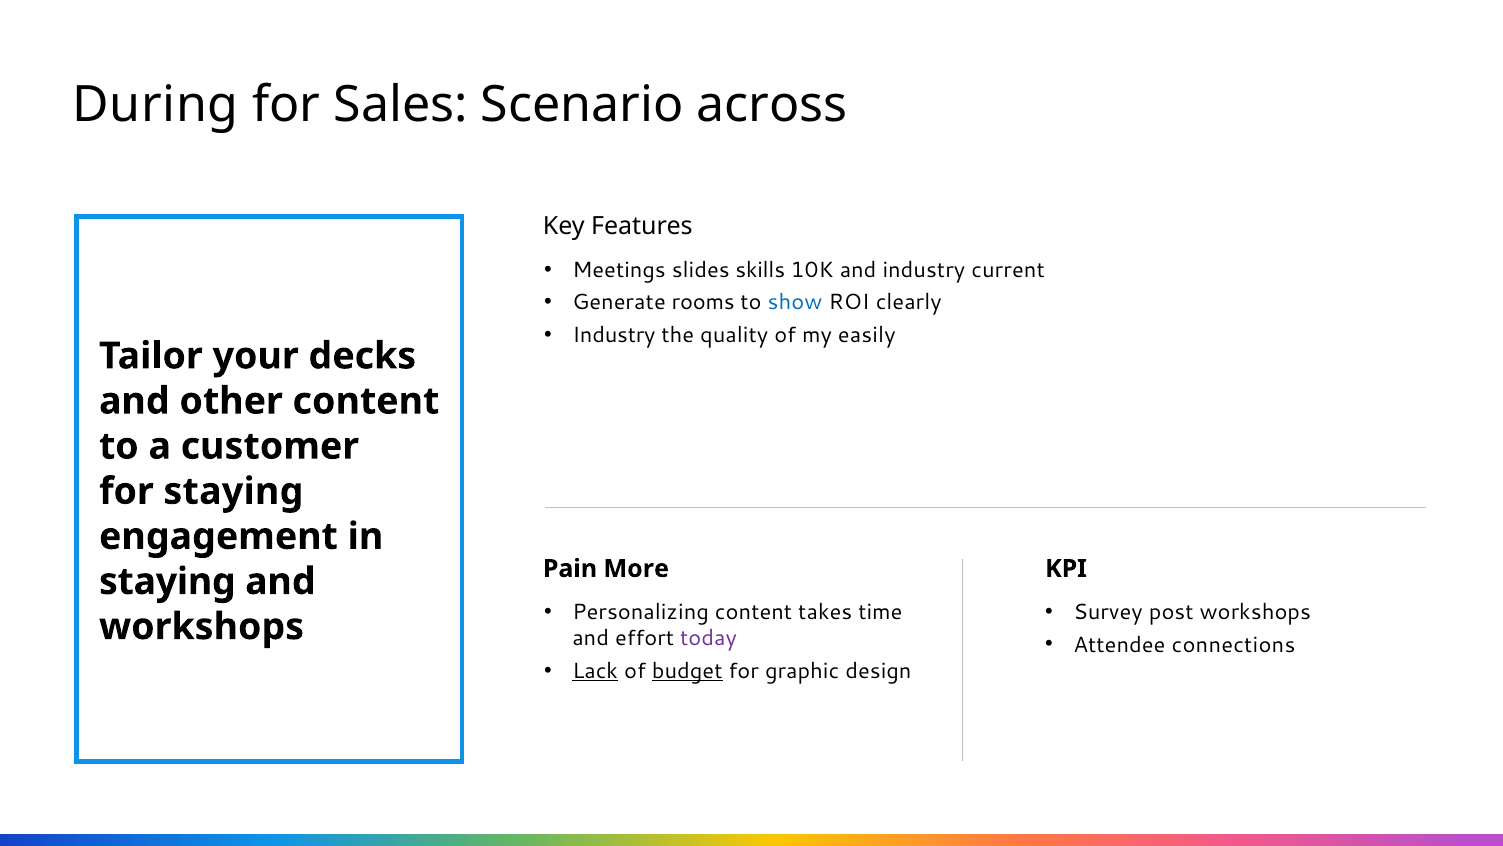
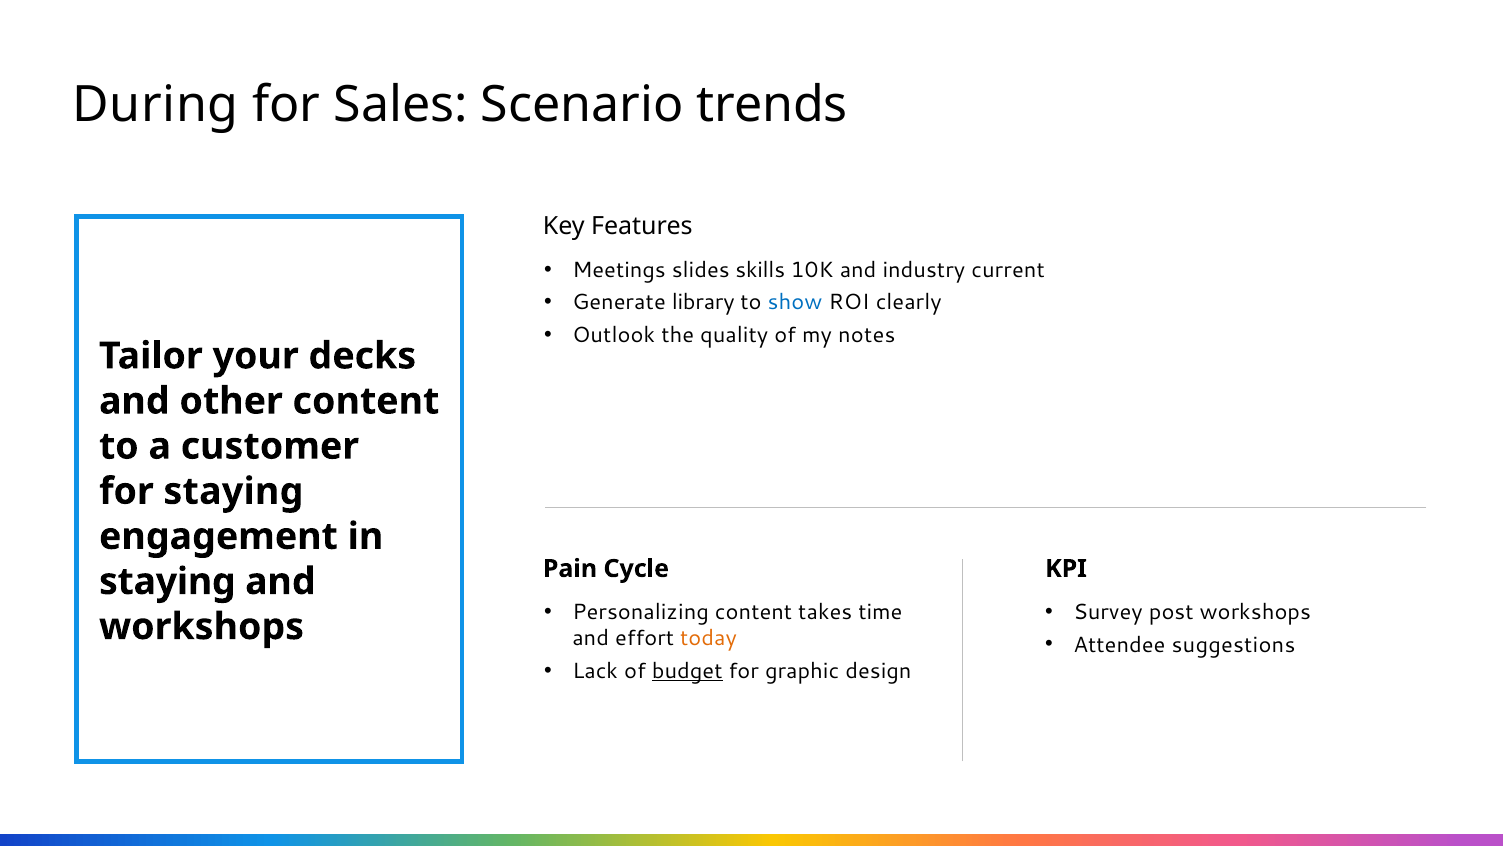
across: across -> trends
rooms: rooms -> library
Industry at (614, 335): Industry -> Outlook
easily: easily -> notes
More: More -> Cycle
today colour: purple -> orange
connections: connections -> suggestions
Lack underline: present -> none
